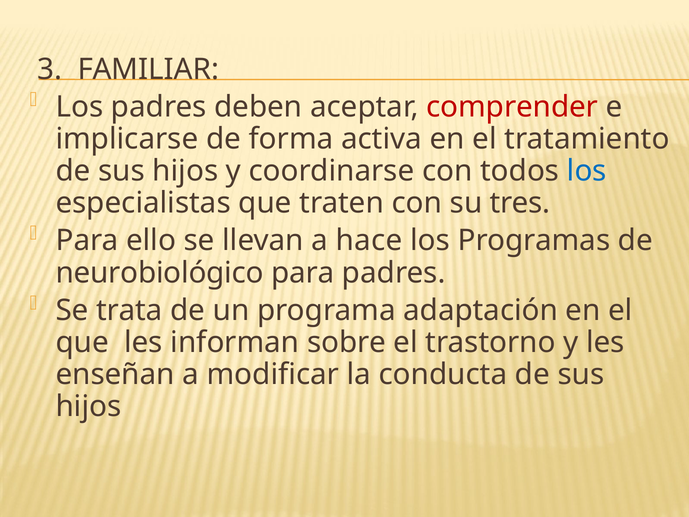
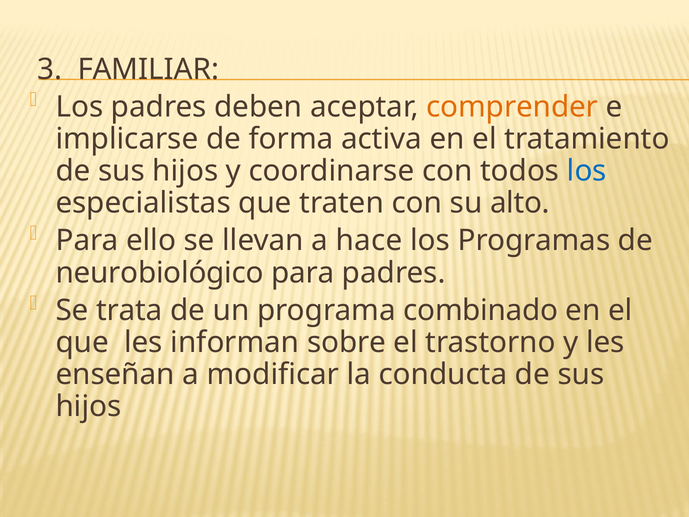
comprender colour: red -> orange
tres: tres -> alto
adaptación: adaptación -> combinado
